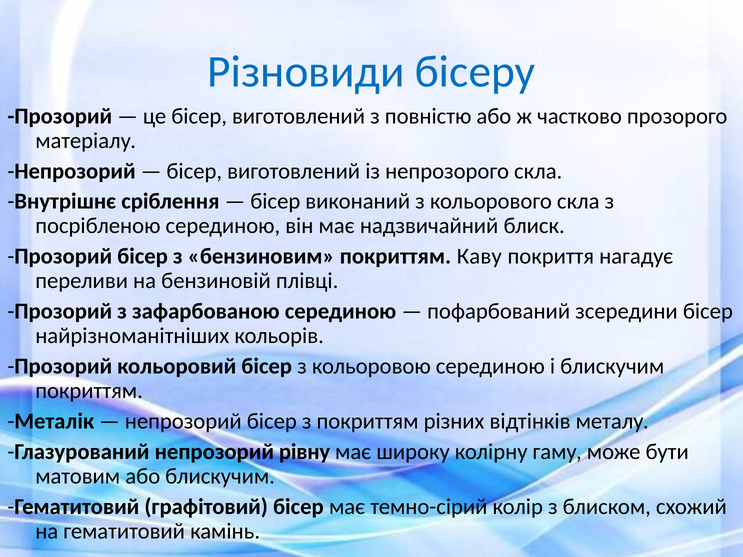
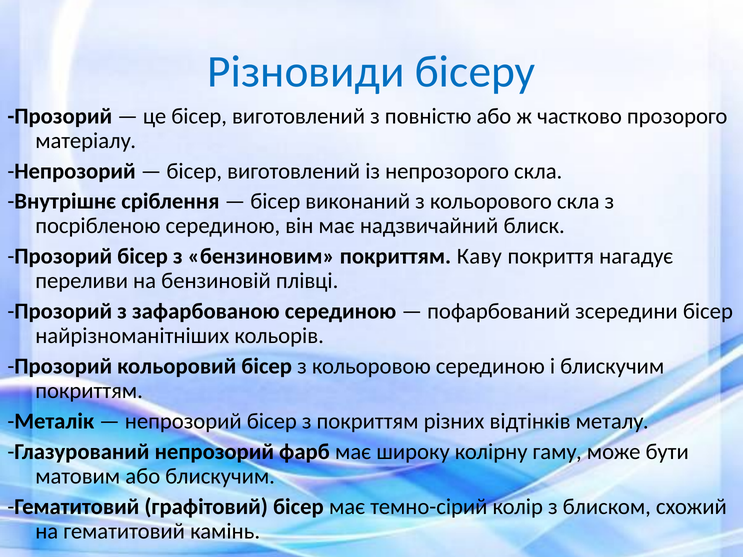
рівну: рівну -> фарб
